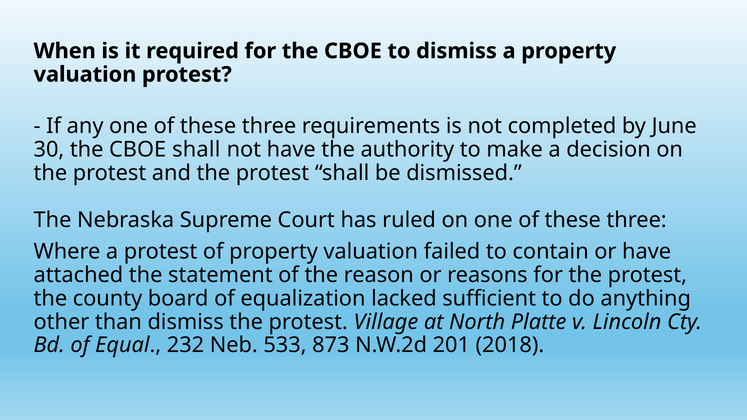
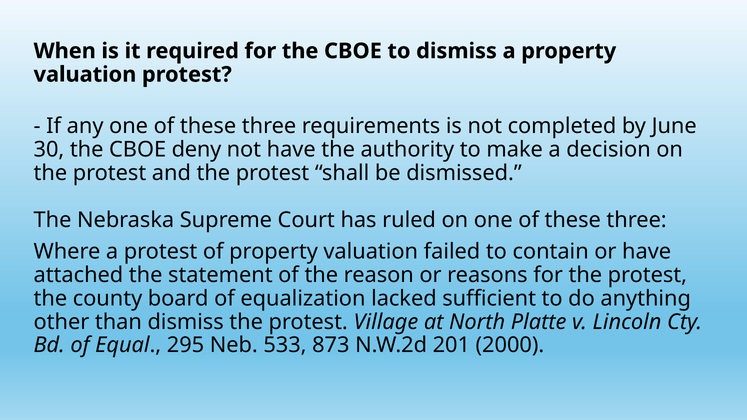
CBOE shall: shall -> deny
232: 232 -> 295
2018: 2018 -> 2000
